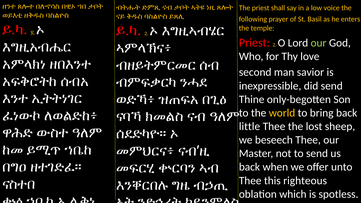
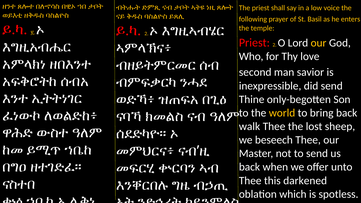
our at (319, 43) colour: light green -> yellow
little: little -> walk
righteous: righteous -> darkened
